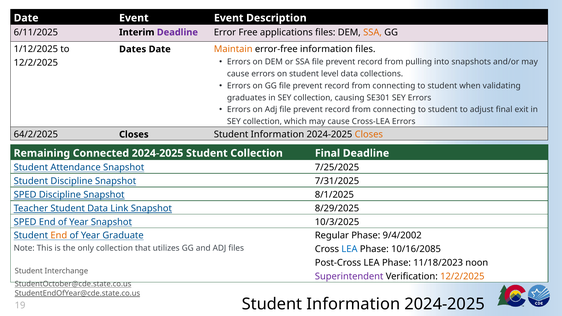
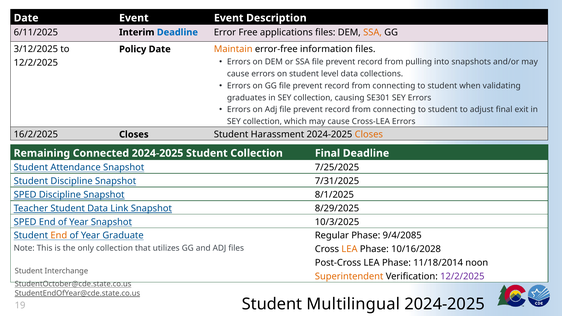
Deadline at (177, 32) colour: purple -> blue
1/12/2025: 1/12/2025 -> 3/12/2025
Dates: Dates -> Policy
64/2/2025: 64/2/2025 -> 16/2/2025
Closes Student Information: Information -> Harassment
9/4/2002: 9/4/2002 -> 9/4/2085
LEA at (349, 249) colour: blue -> orange
10/16/2085: 10/16/2085 -> 10/16/2028
11/18/2023: 11/18/2023 -> 11/18/2014
Superintendent colour: purple -> orange
12/2/2025 at (462, 276) colour: orange -> purple
19 Student Information: Information -> Multilingual
